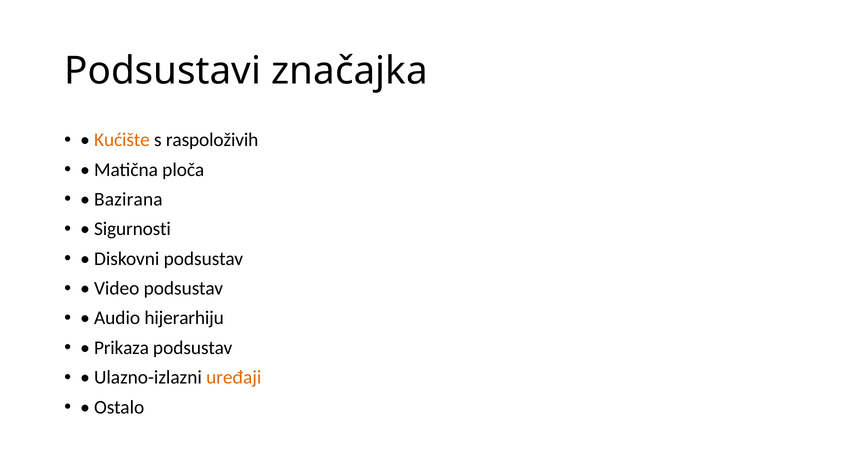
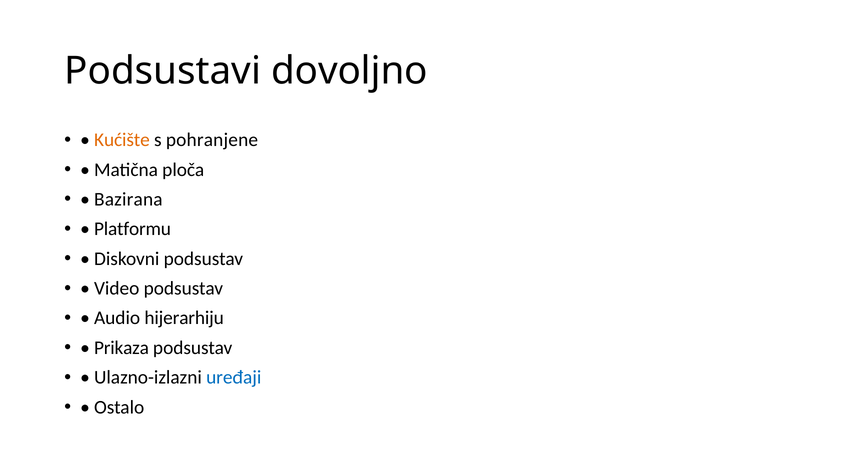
značajka: značajka -> dovoljno
raspoloživih: raspoloživih -> pohranjene
Sigurnosti: Sigurnosti -> Platformu
uređaji colour: orange -> blue
